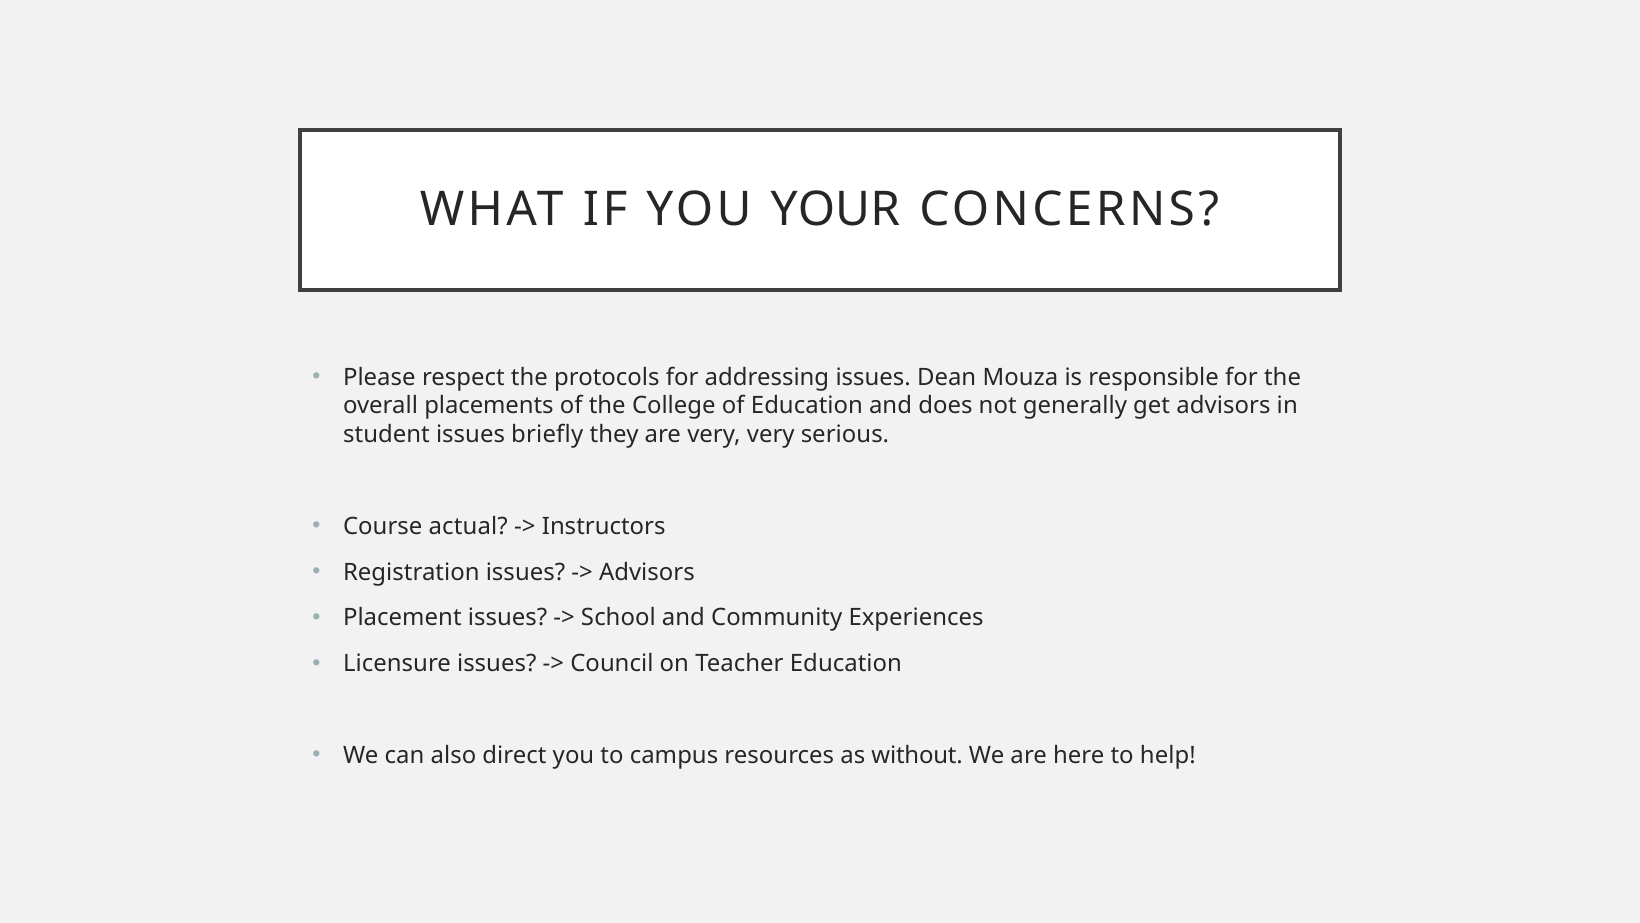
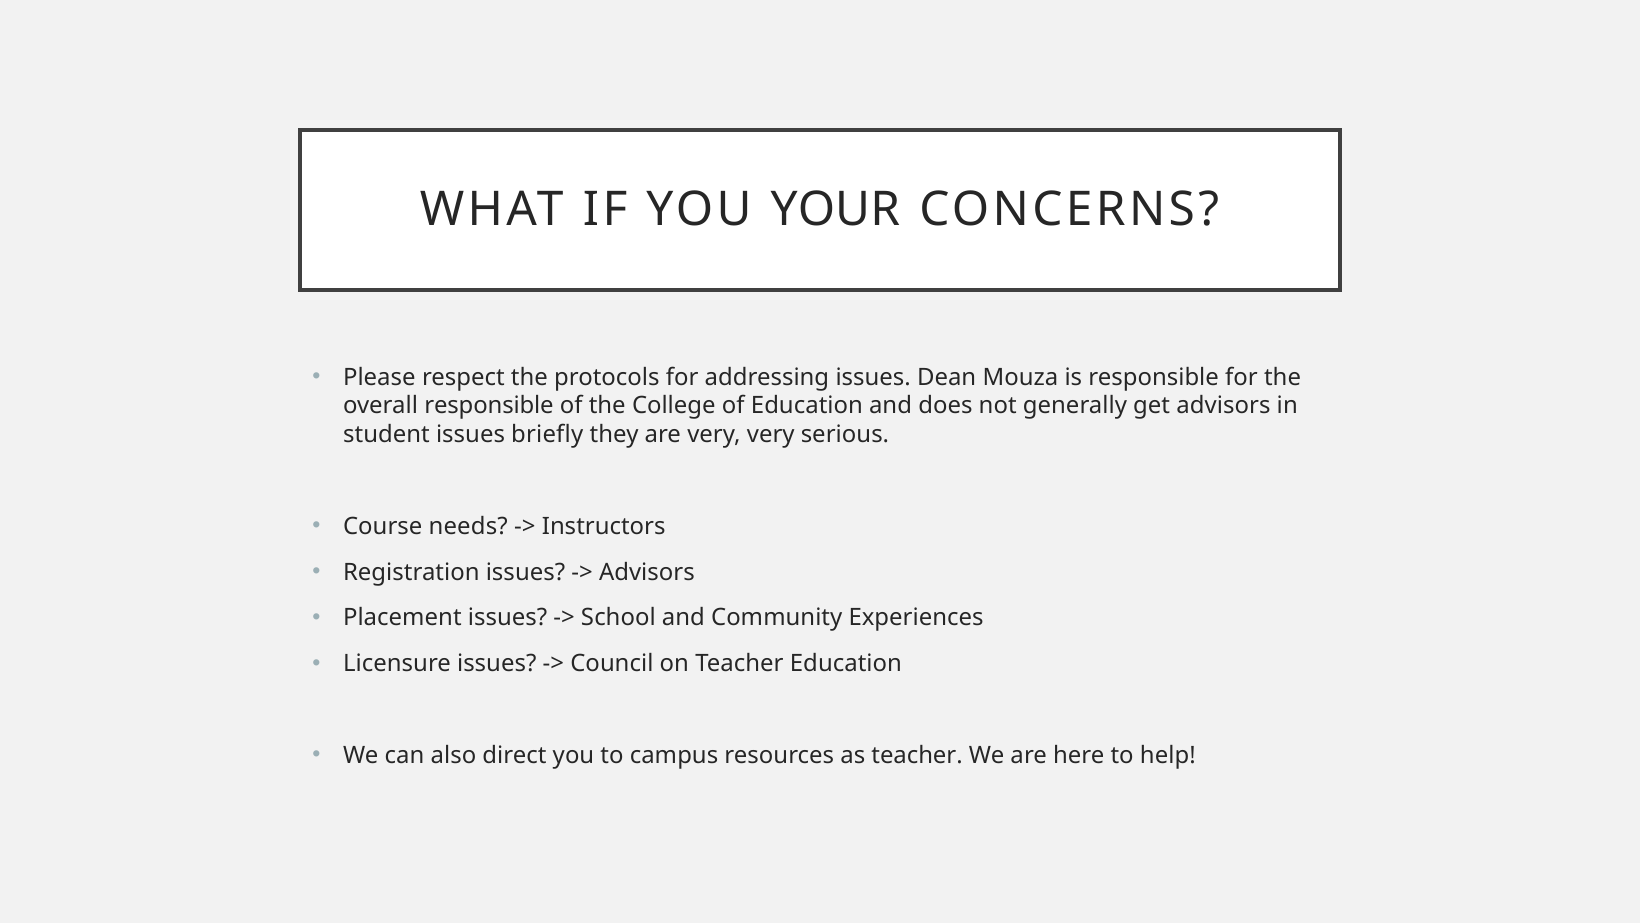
overall placements: placements -> responsible
actual: actual -> needs
as without: without -> teacher
